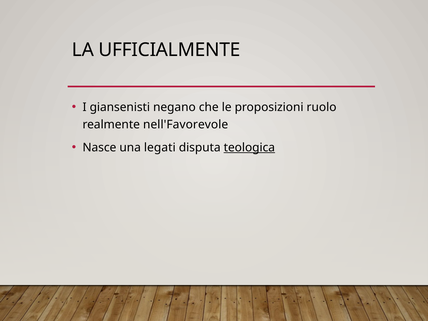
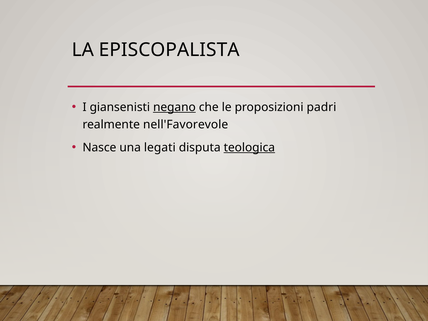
UFFICIALMENTE: UFFICIALMENTE -> EPISCOPALISTA
negano underline: none -> present
ruolo: ruolo -> padri
